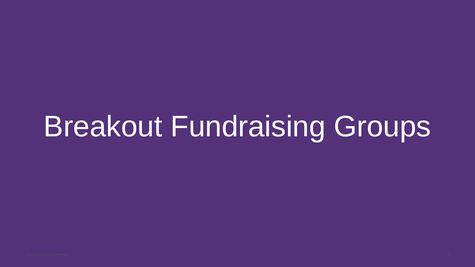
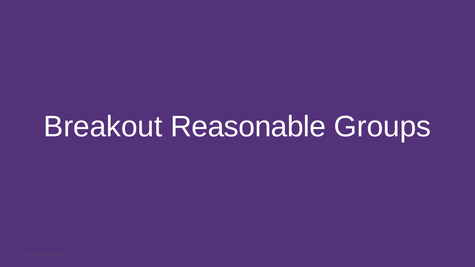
Fundraising: Fundraising -> Reasonable
